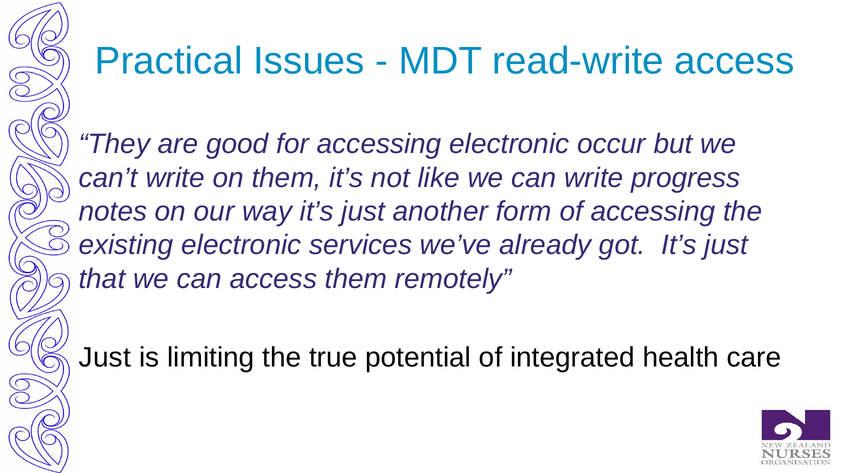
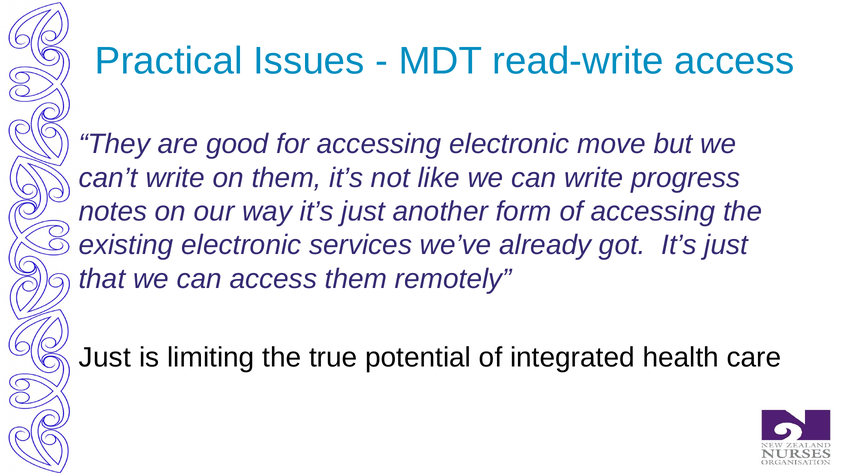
occur: occur -> move
